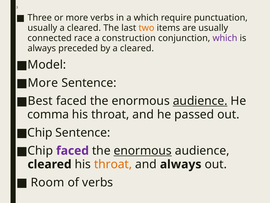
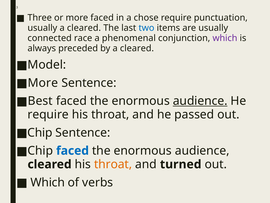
more verbs: verbs -> faced
a which: which -> chose
two colour: orange -> blue
construction: construction -> phenomenal
comma at (48, 114): comma -> require
faced at (73, 150) colour: purple -> blue
enormous at (143, 150) underline: present -> none
and always: always -> turned
Room at (48, 182): Room -> Which
